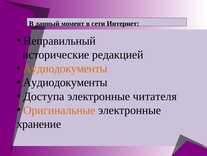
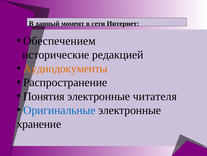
Неправильный: Неправильный -> Обеспечением
Аудиодокументы at (65, 82): Аудиодокументы -> Распространение
Доступа: Доступа -> Понятия
Оригинальные colour: orange -> blue
